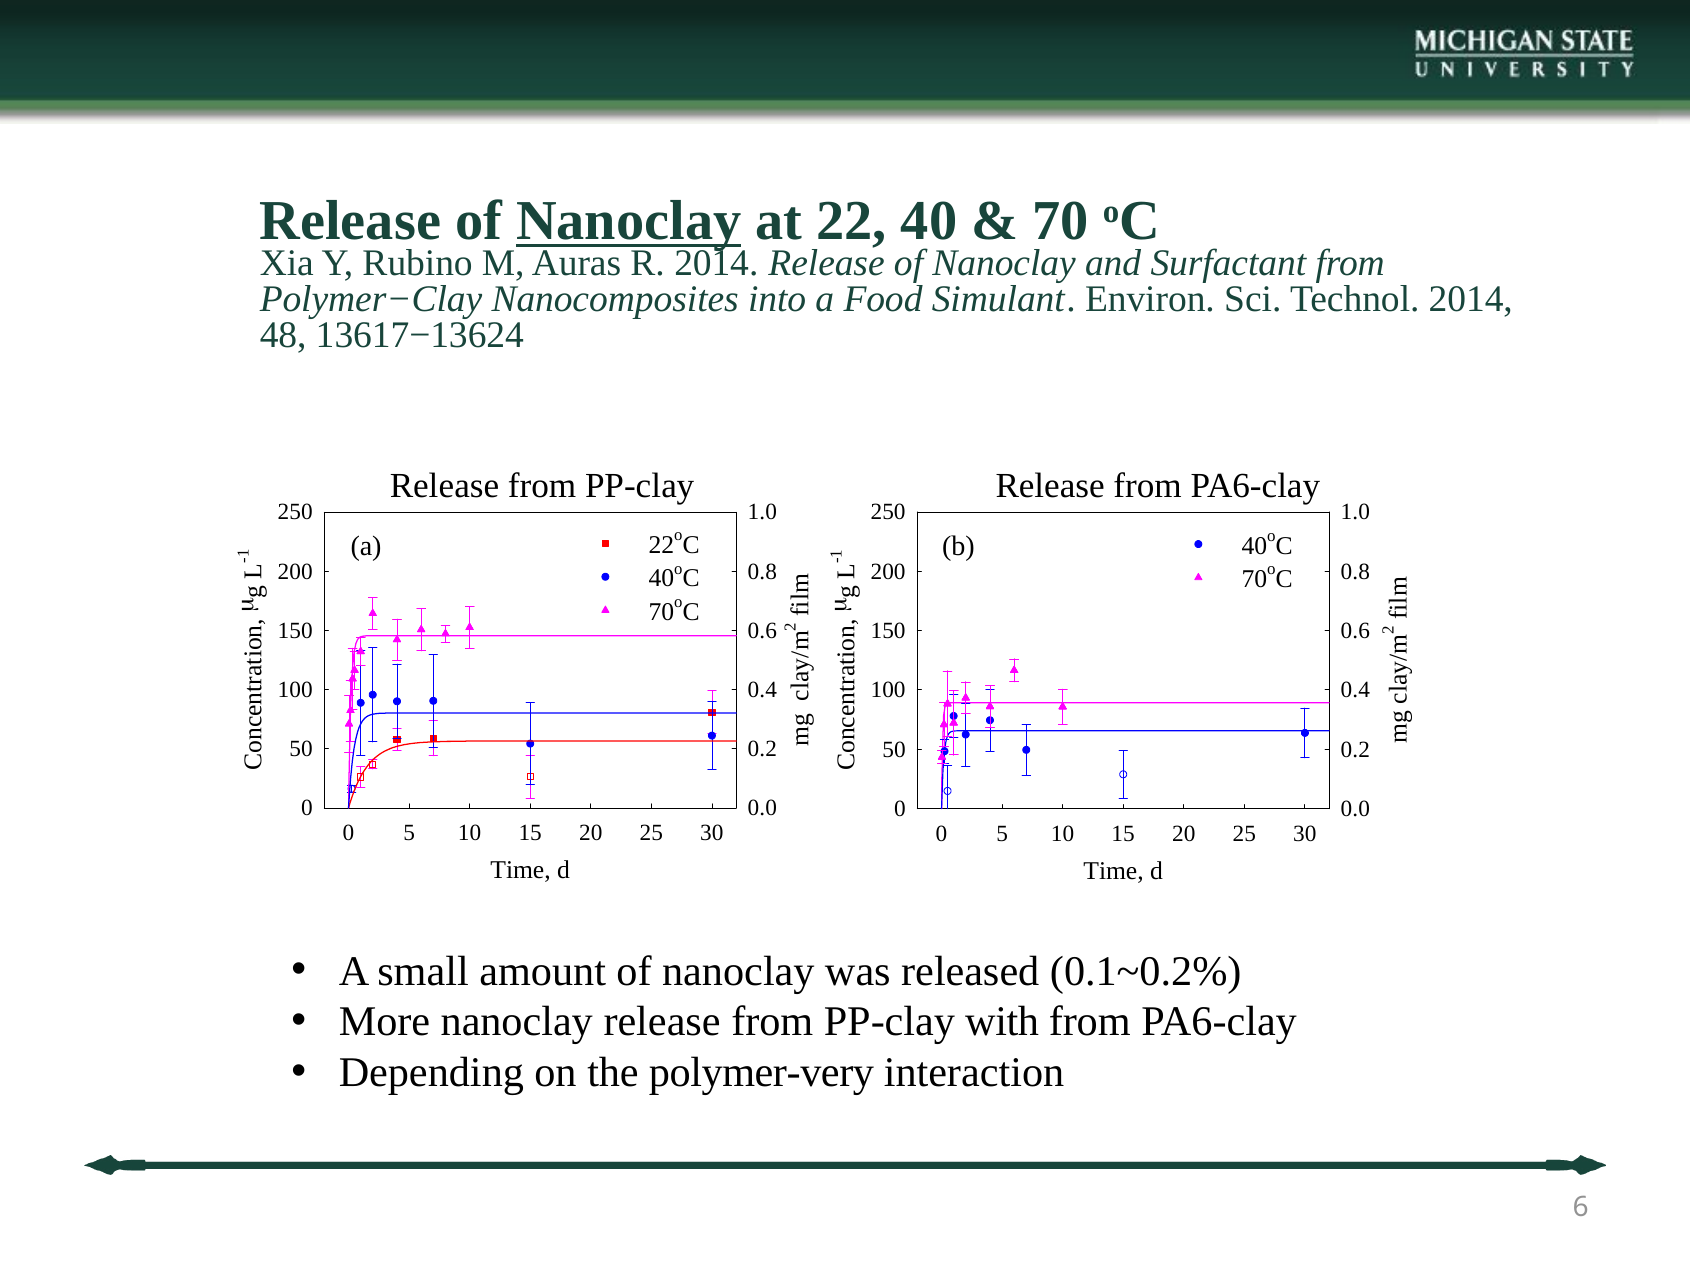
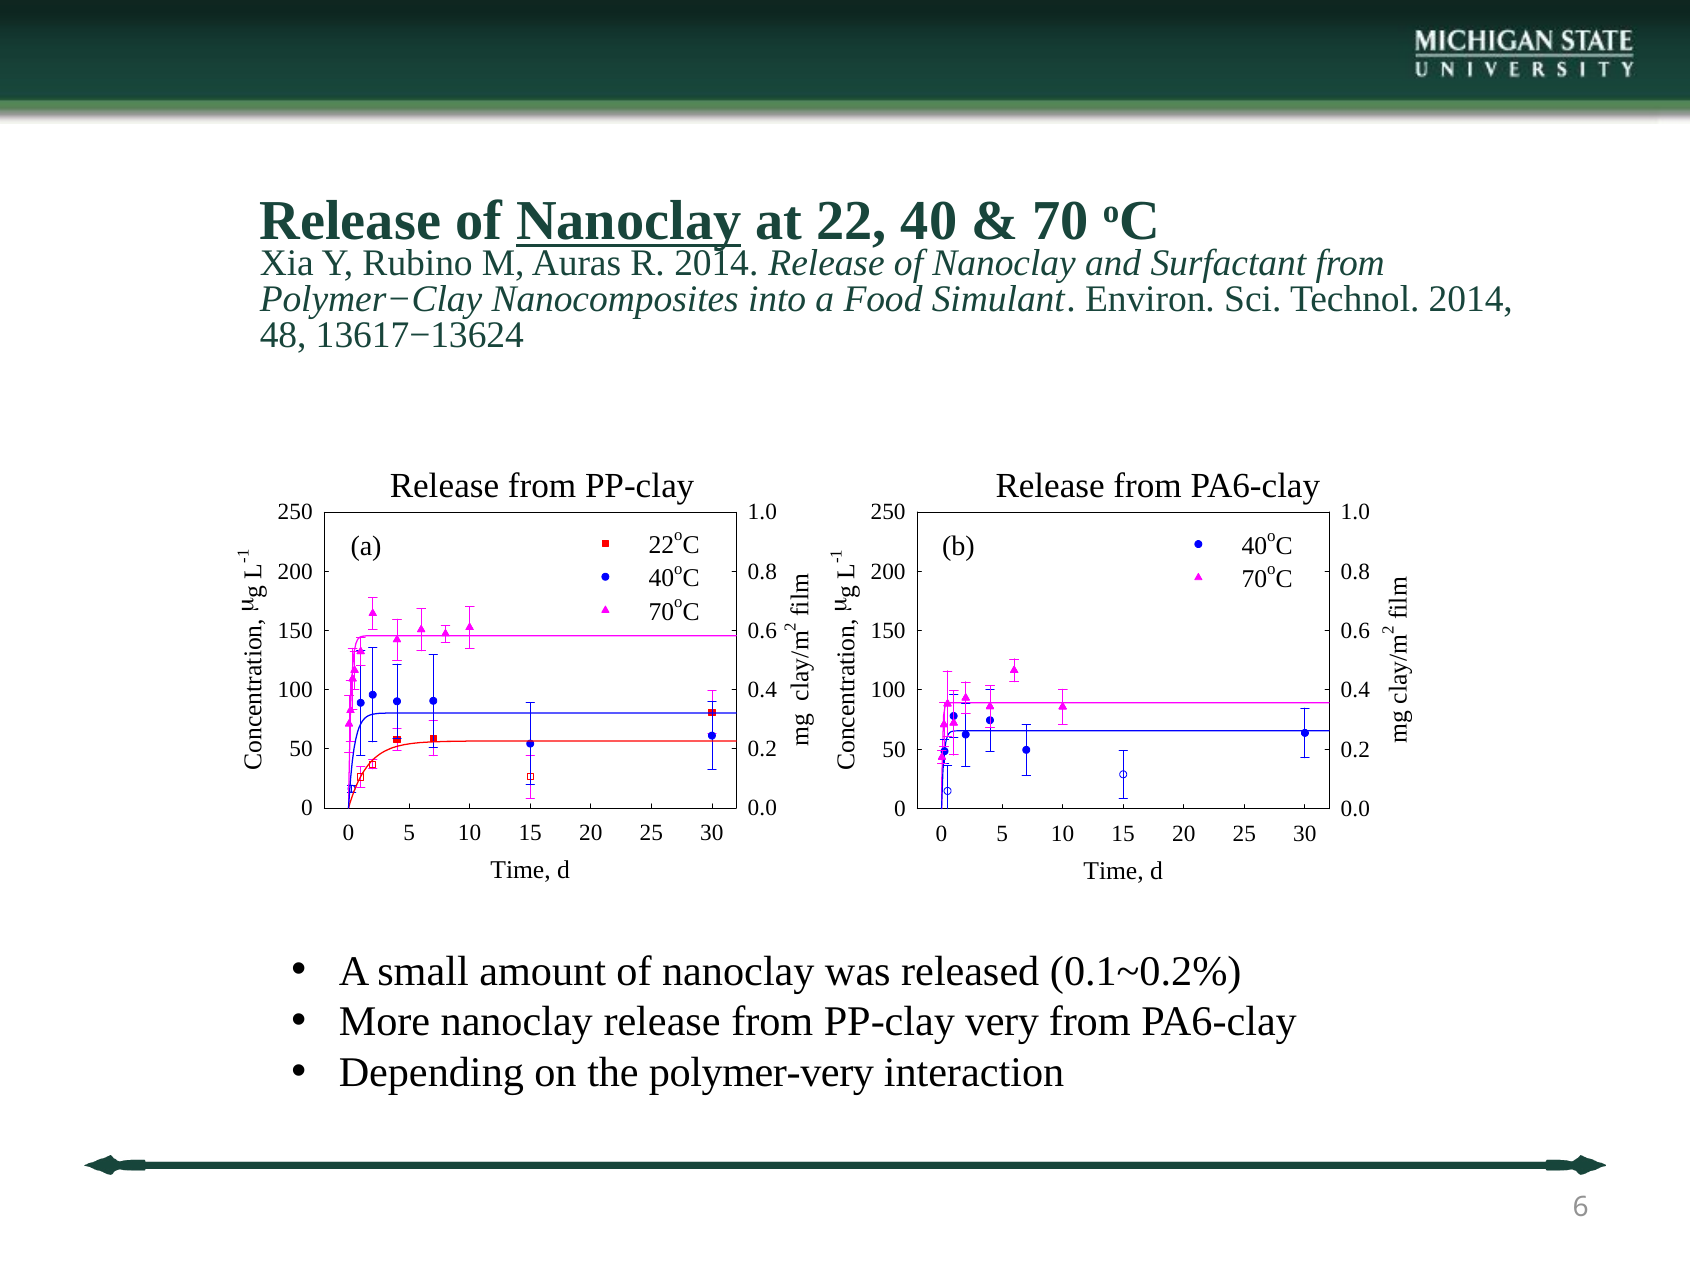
with: with -> very
